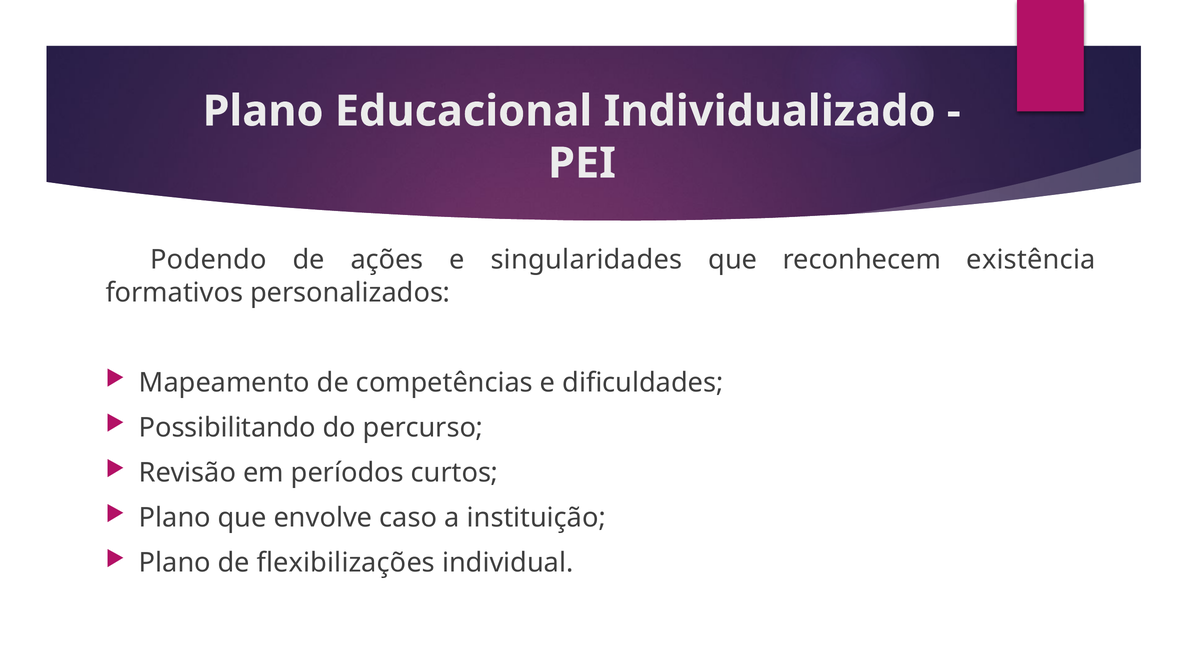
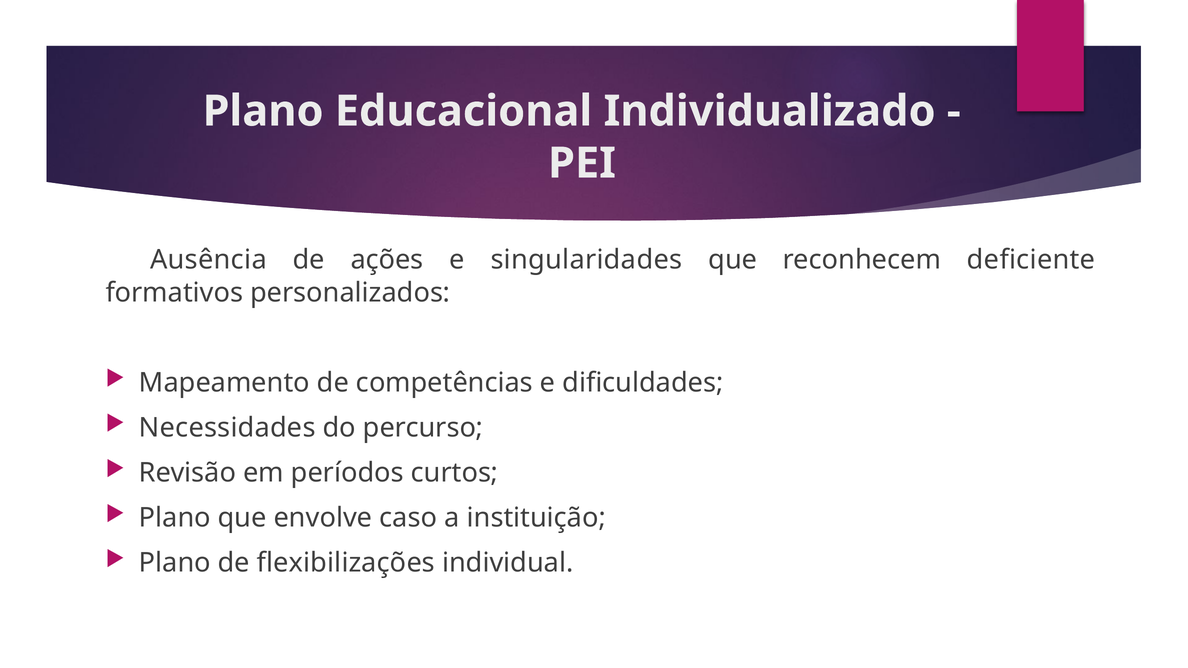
Podendo: Podendo -> Ausência
existência: existência -> deficiente
Possibilitando: Possibilitando -> Necessidades
